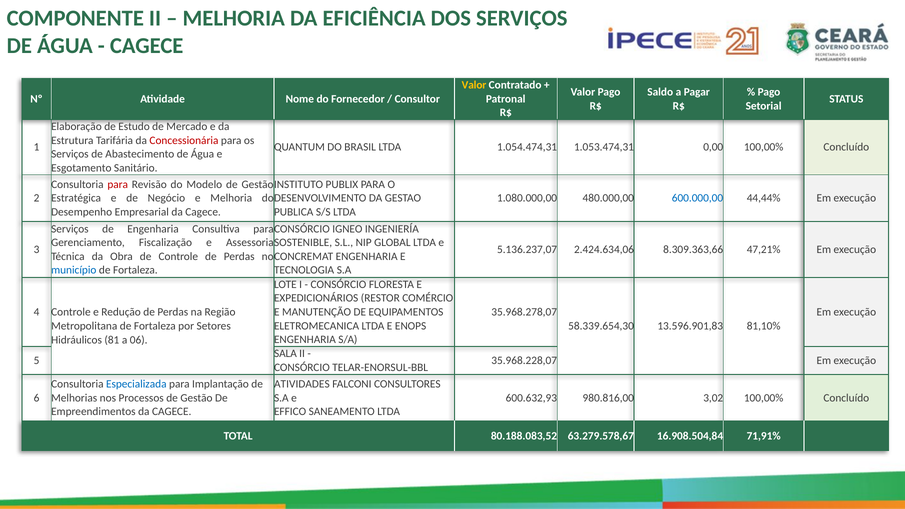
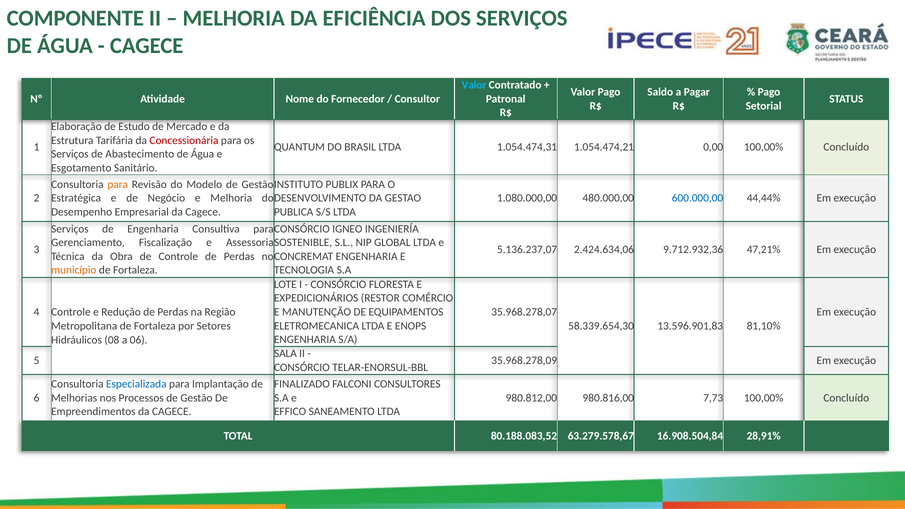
Valor at (474, 85) colour: yellow -> light blue
1.053.474,31: 1.053.474,31 -> 1.054.474,21
para at (118, 184) colour: red -> orange
8.309.363,66: 8.309.363,66 -> 9.712.932,36
município colour: blue -> orange
81: 81 -> 08
35.968.228,07: 35.968.228,07 -> 35.968.278,09
ATIVIDADES: ATIVIDADES -> FINALIZADO
600.632,93: 600.632,93 -> 980.812,00
3,02: 3,02 -> 7,73
71,91%: 71,91% -> 28,91%
